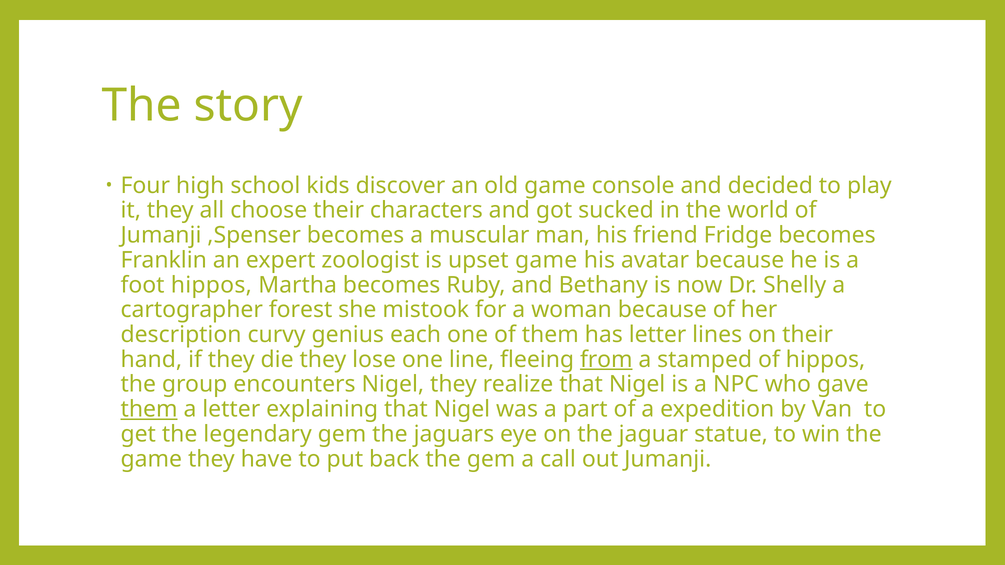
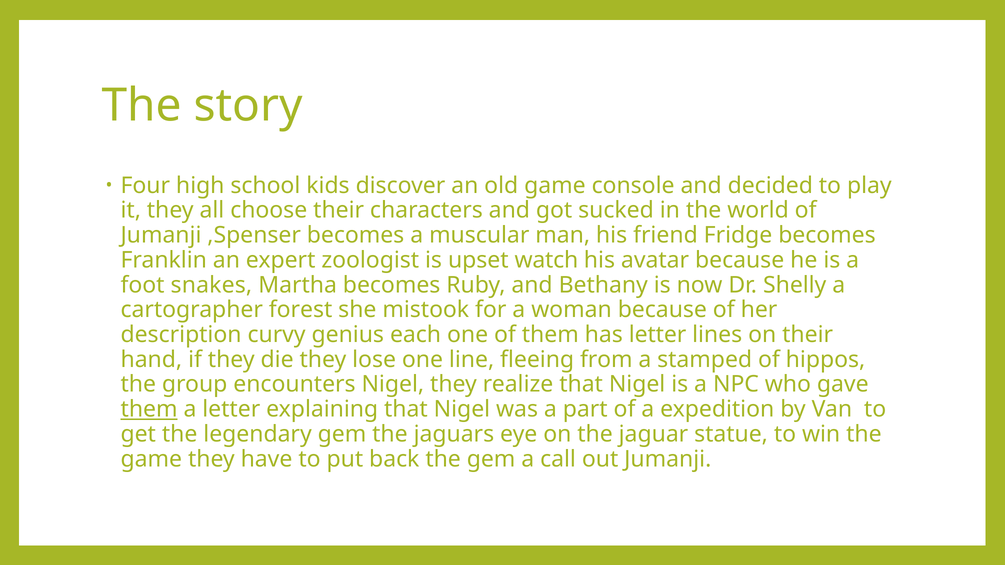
upset game: game -> watch
foot hippos: hippos -> snakes
from underline: present -> none
